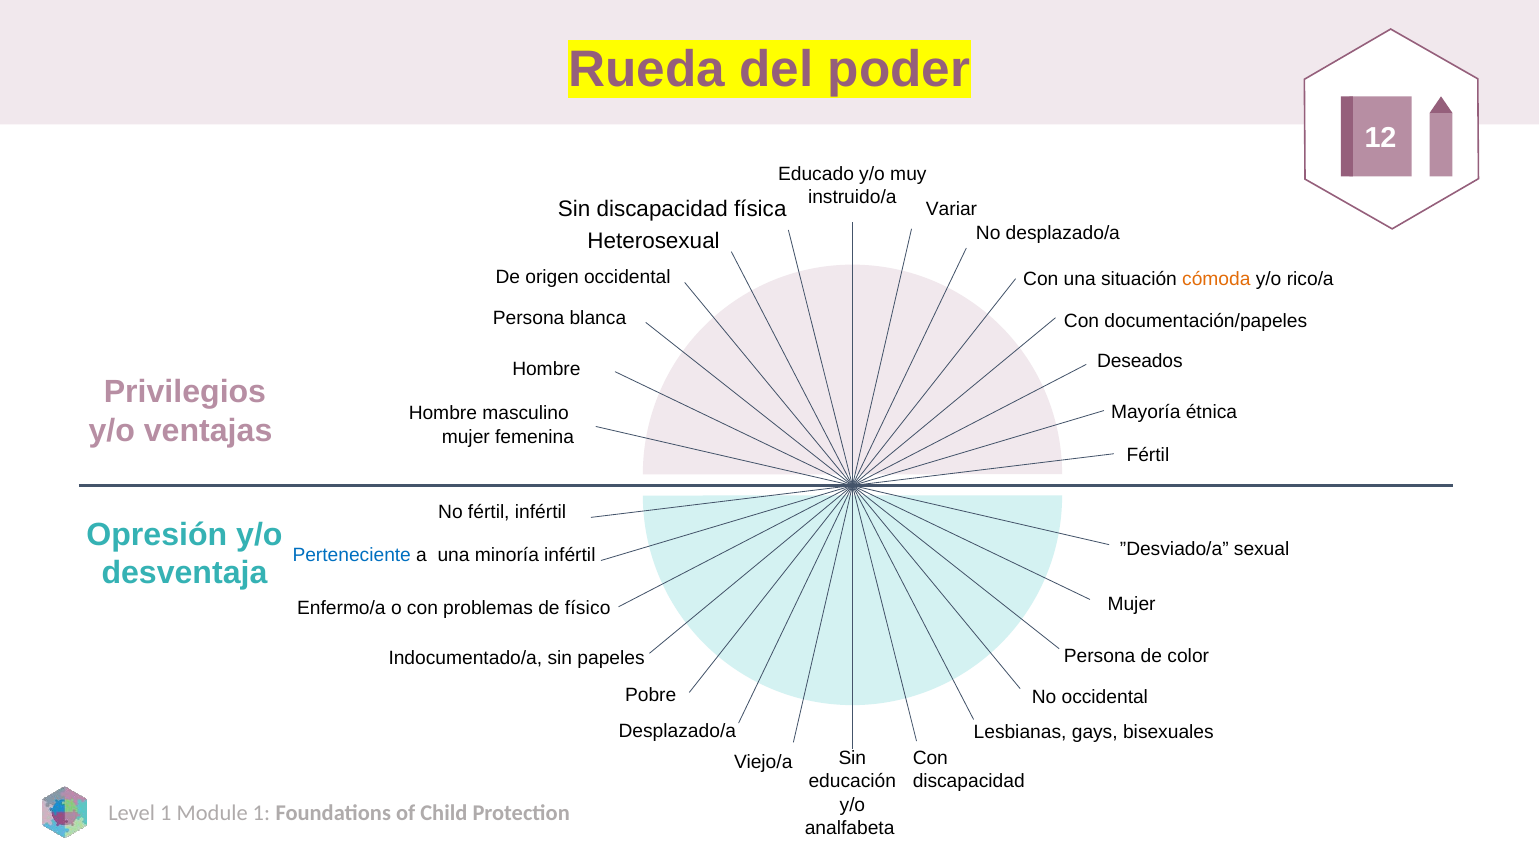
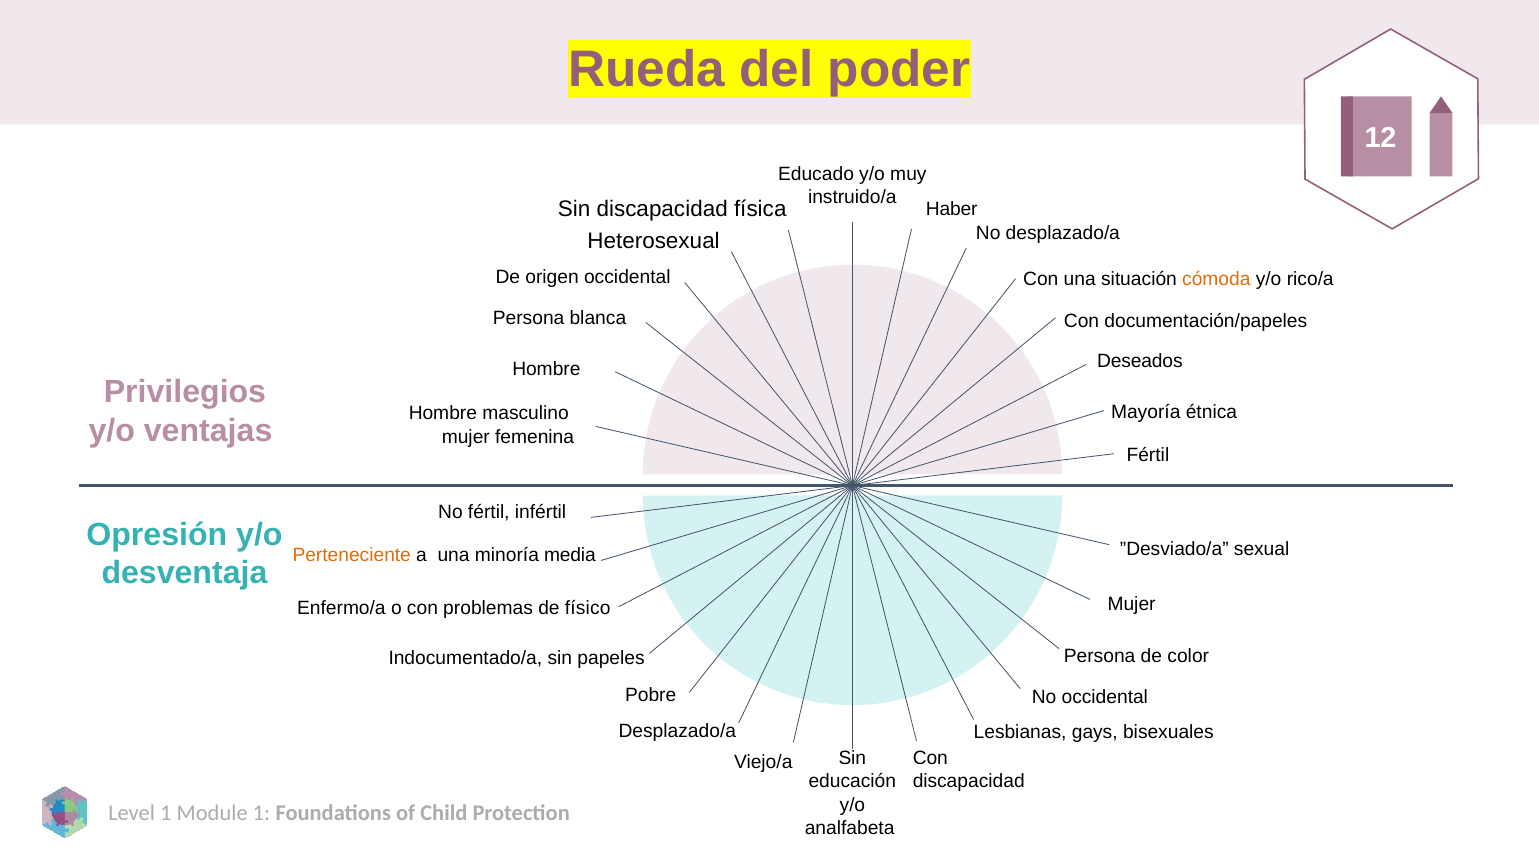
Variar: Variar -> Haber
Perteneciente colour: blue -> orange
minoría infértil: infértil -> media
